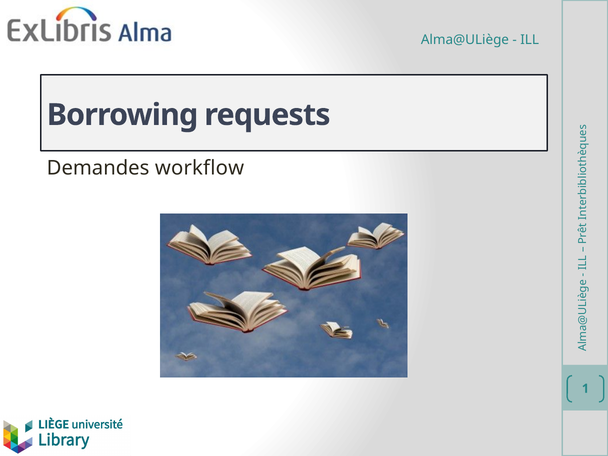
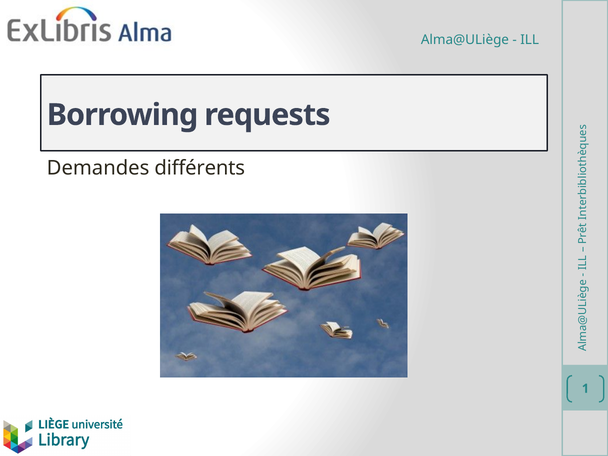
workflow: workflow -> différents
